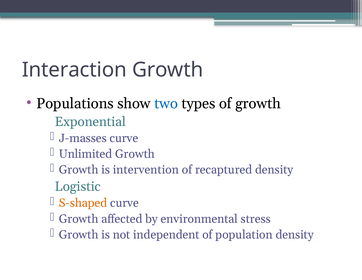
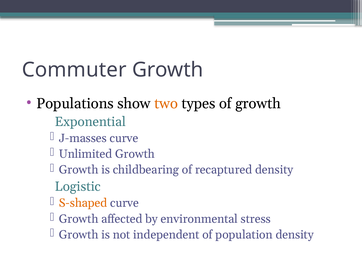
Interaction: Interaction -> Commuter
two colour: blue -> orange
intervention: intervention -> childbearing
